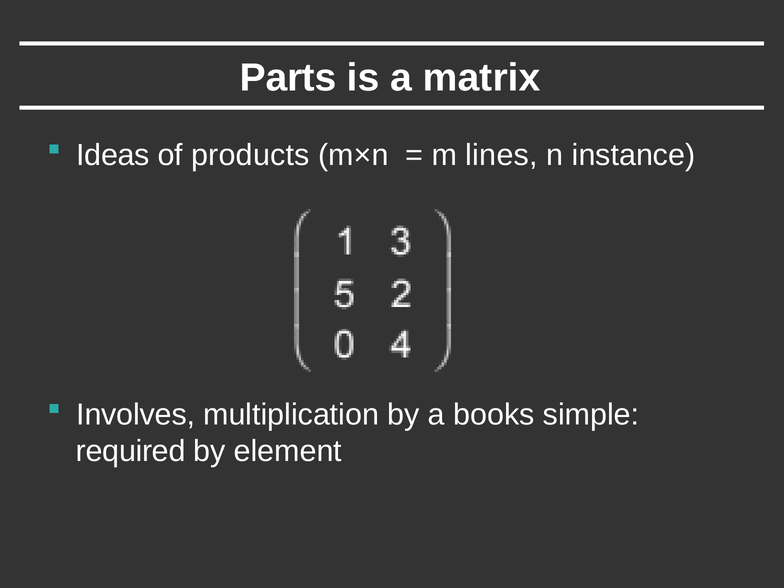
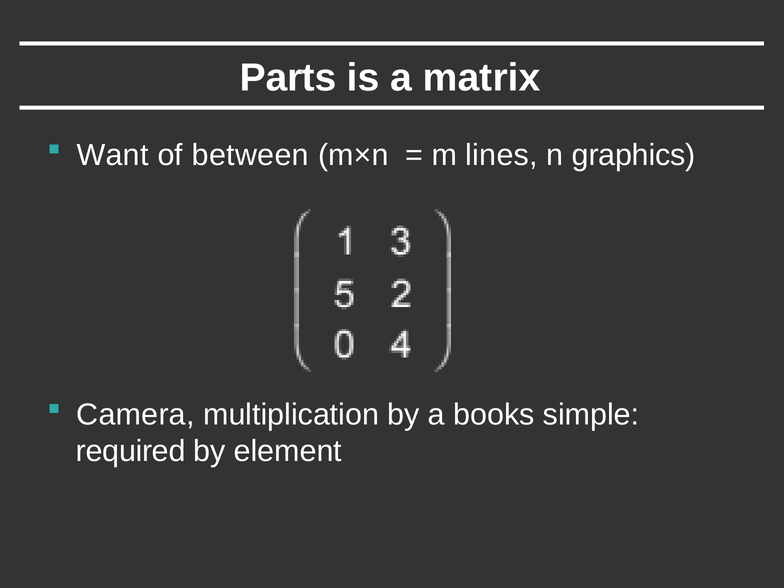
Ideas: Ideas -> Want
products: products -> between
instance: instance -> graphics
Involves: Involves -> Camera
